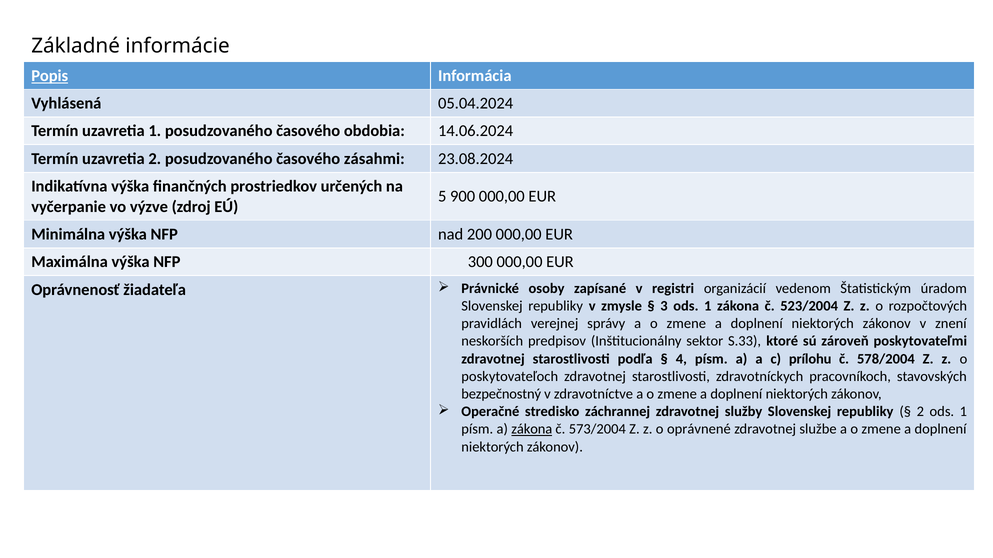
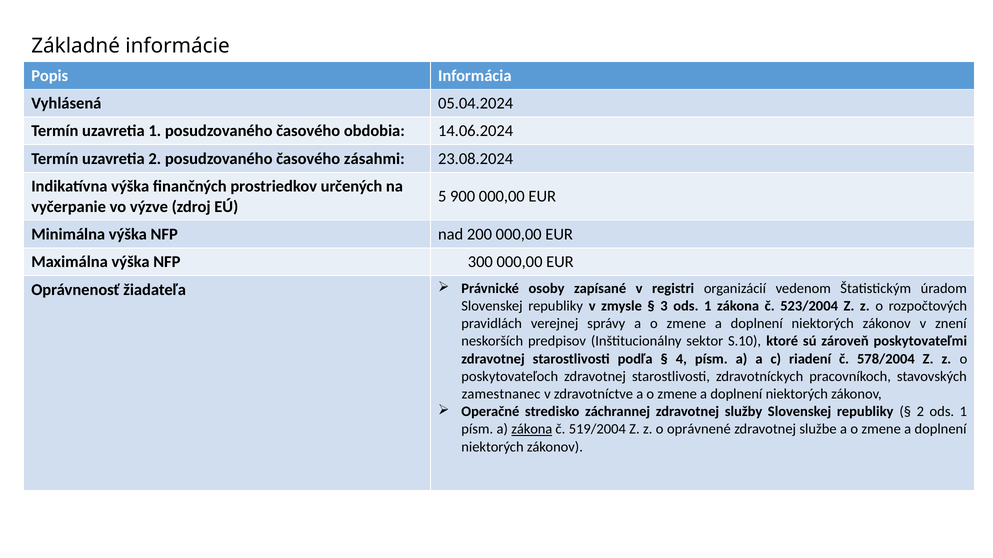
Popis underline: present -> none
S.33: S.33 -> S.10
prílohu: prílohu -> riadení
bezpečnostný: bezpečnostný -> zamestnanec
573/2004: 573/2004 -> 519/2004
